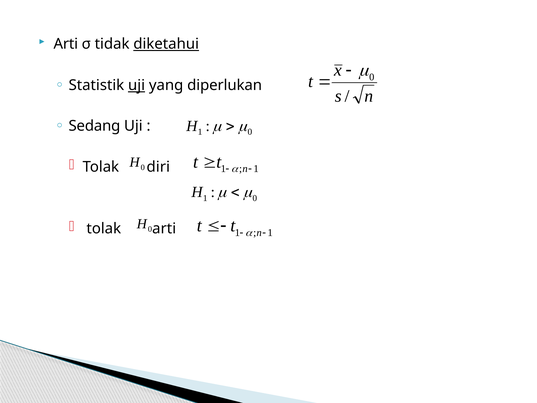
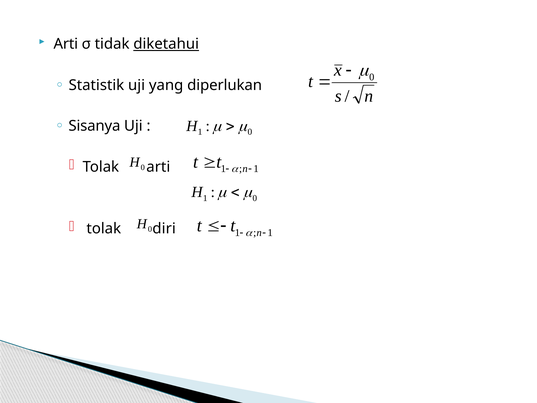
uji at (137, 85) underline: present -> none
Sedang: Sedang -> Sisanya
Tolak diri: diri -> arti
tolak arti: arti -> diri
